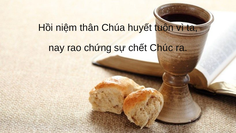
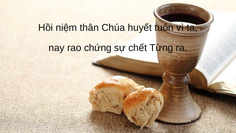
Chúc: Chúc -> Từng
